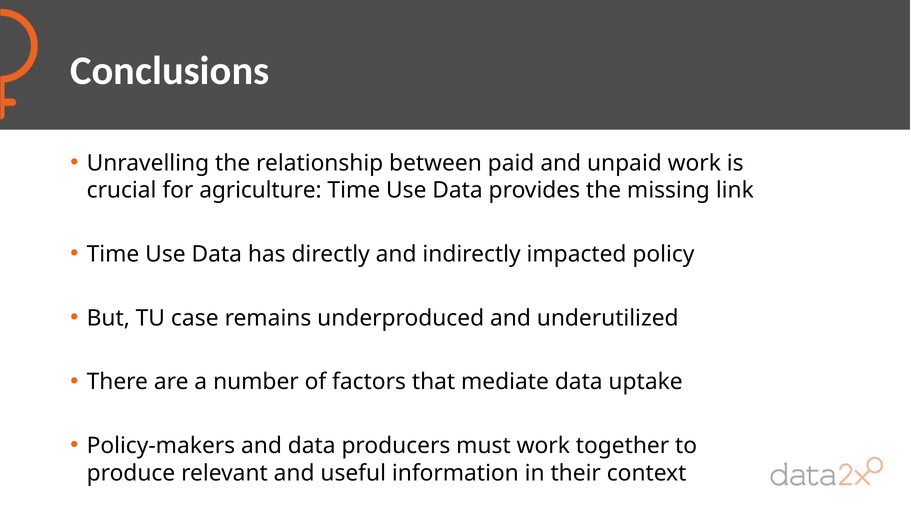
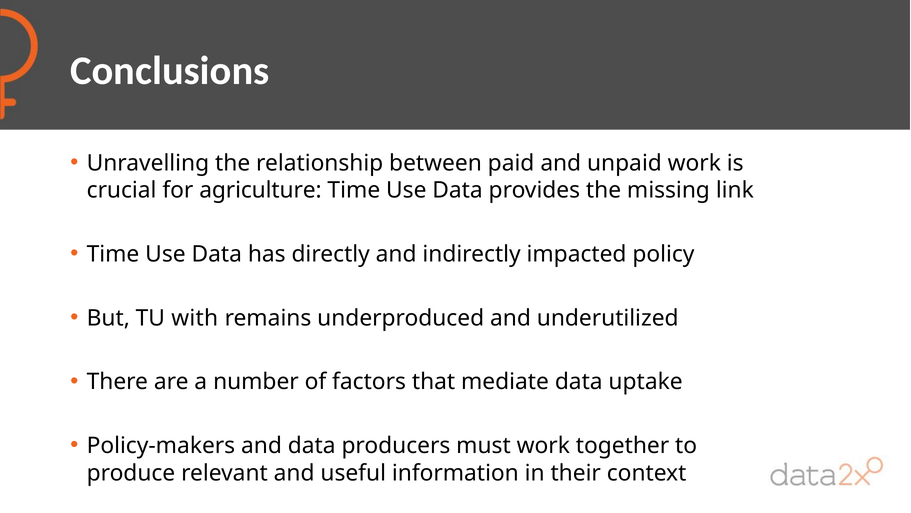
case: case -> with
